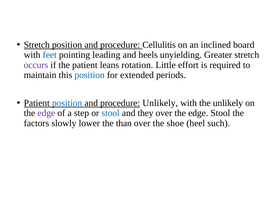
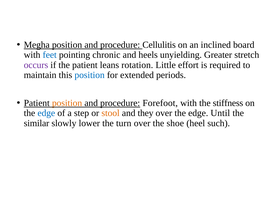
Stretch at (37, 45): Stretch -> Megha
leading: leading -> chronic
position at (67, 103) colour: blue -> orange
procedure Unlikely: Unlikely -> Forefoot
the unlikely: unlikely -> stiffness
edge at (46, 113) colour: purple -> blue
stool at (111, 113) colour: blue -> orange
edge Stool: Stool -> Until
factors: factors -> similar
than: than -> turn
